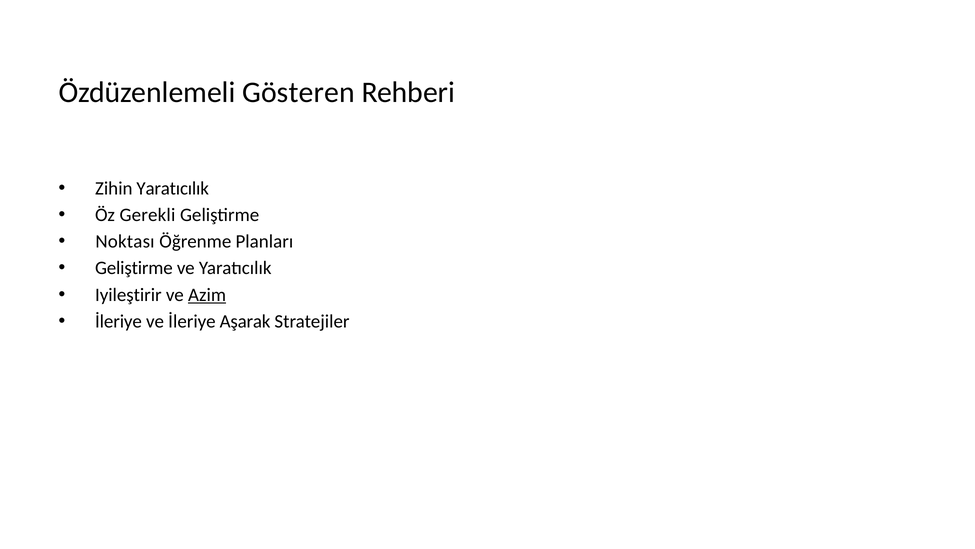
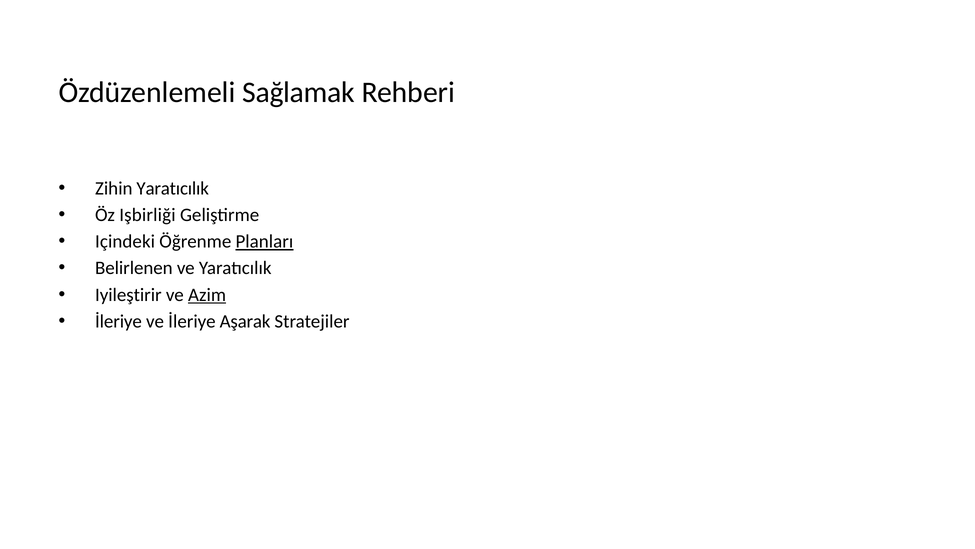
Gösteren: Gösteren -> Sağlamak
Gerekli: Gerekli -> Işbirliği
Noktası: Noktası -> Içindeki
Planları underline: none -> present
Geliştirme at (134, 268): Geliştirme -> Belirlenen
